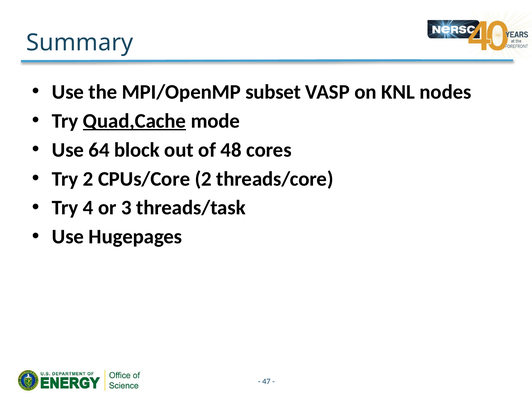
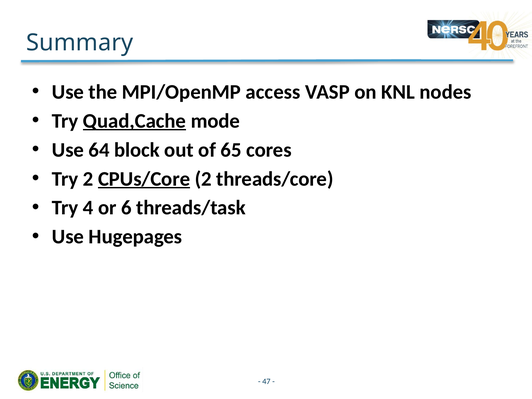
subset: subset -> access
48: 48 -> 65
CPUs/Core underline: none -> present
3: 3 -> 6
